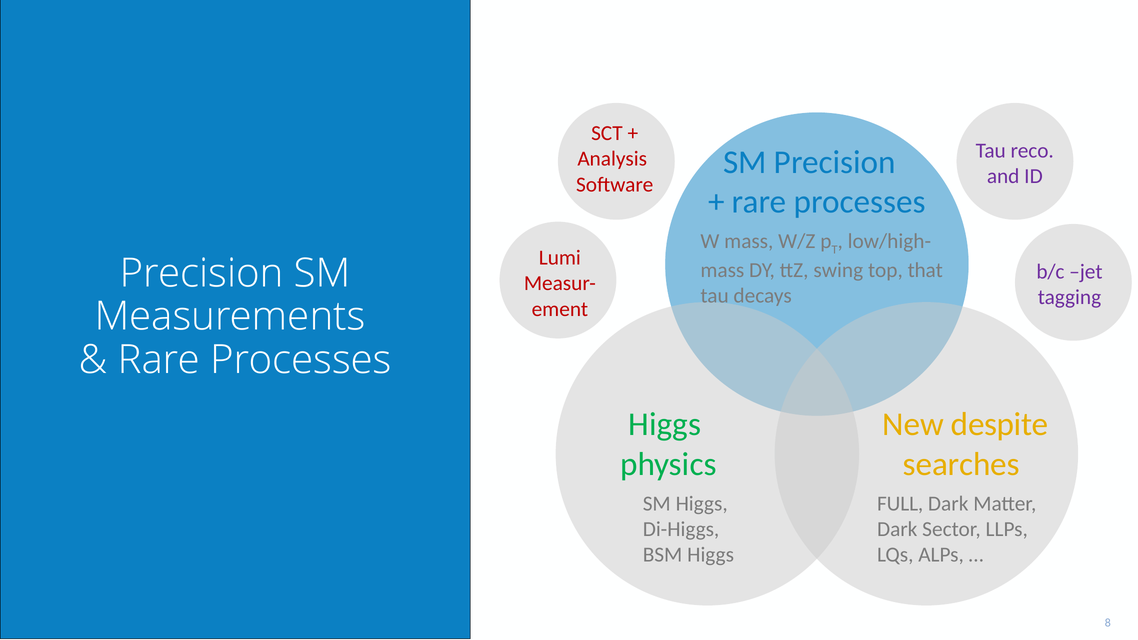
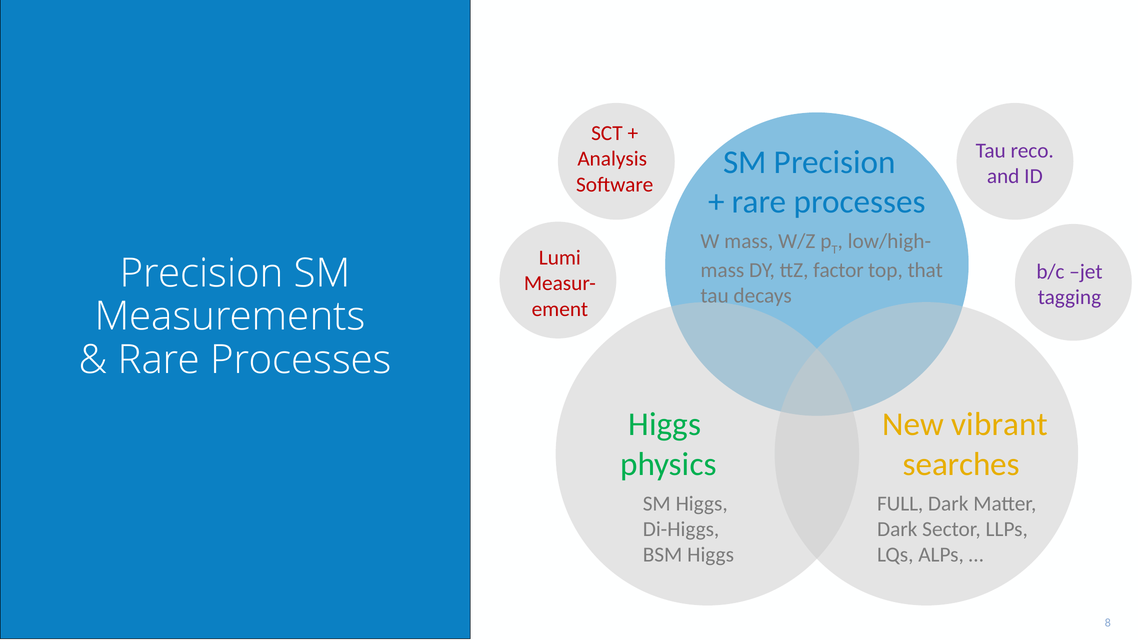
swing: swing -> factor
despite: despite -> vibrant
